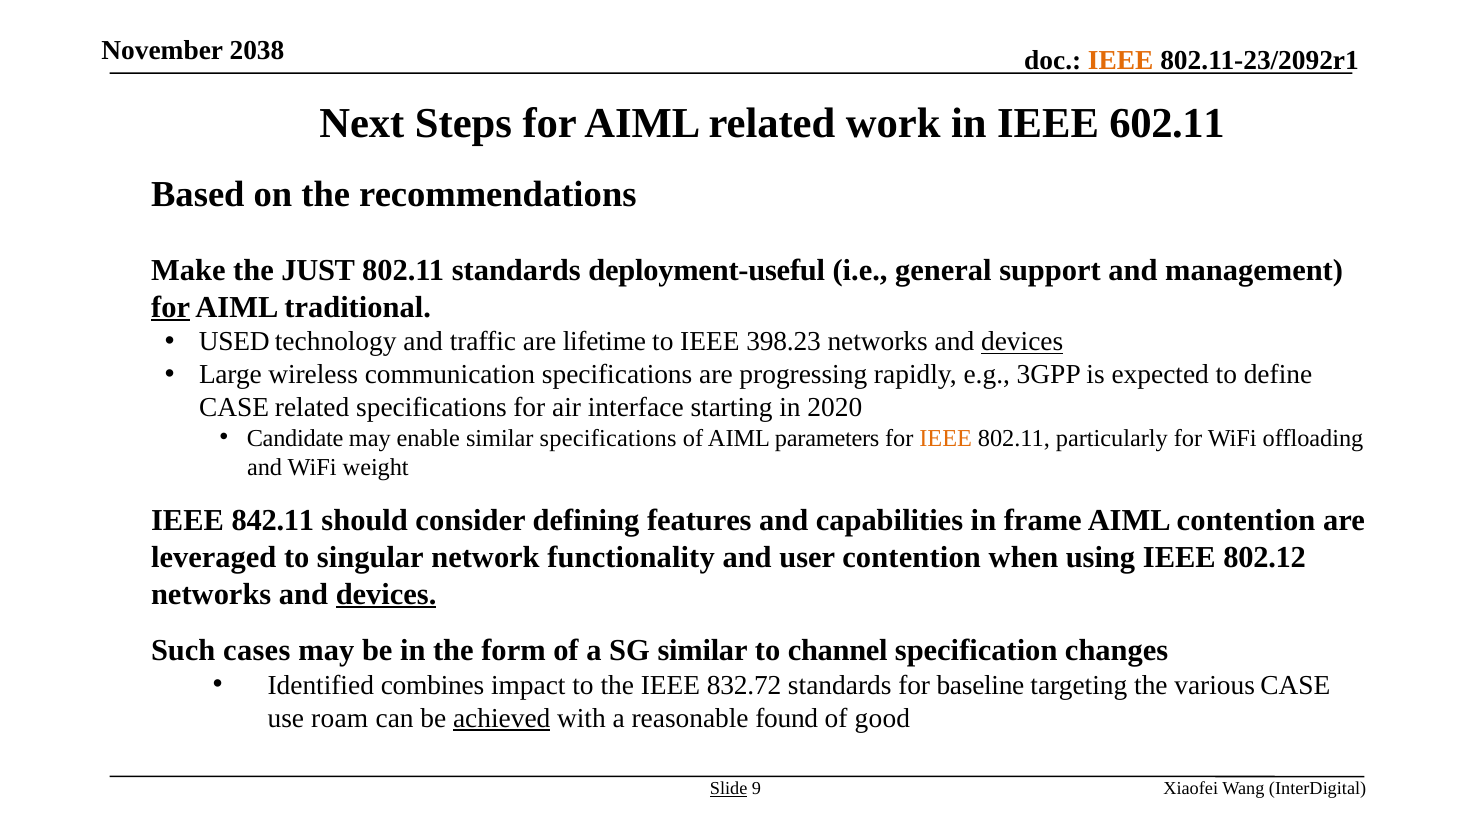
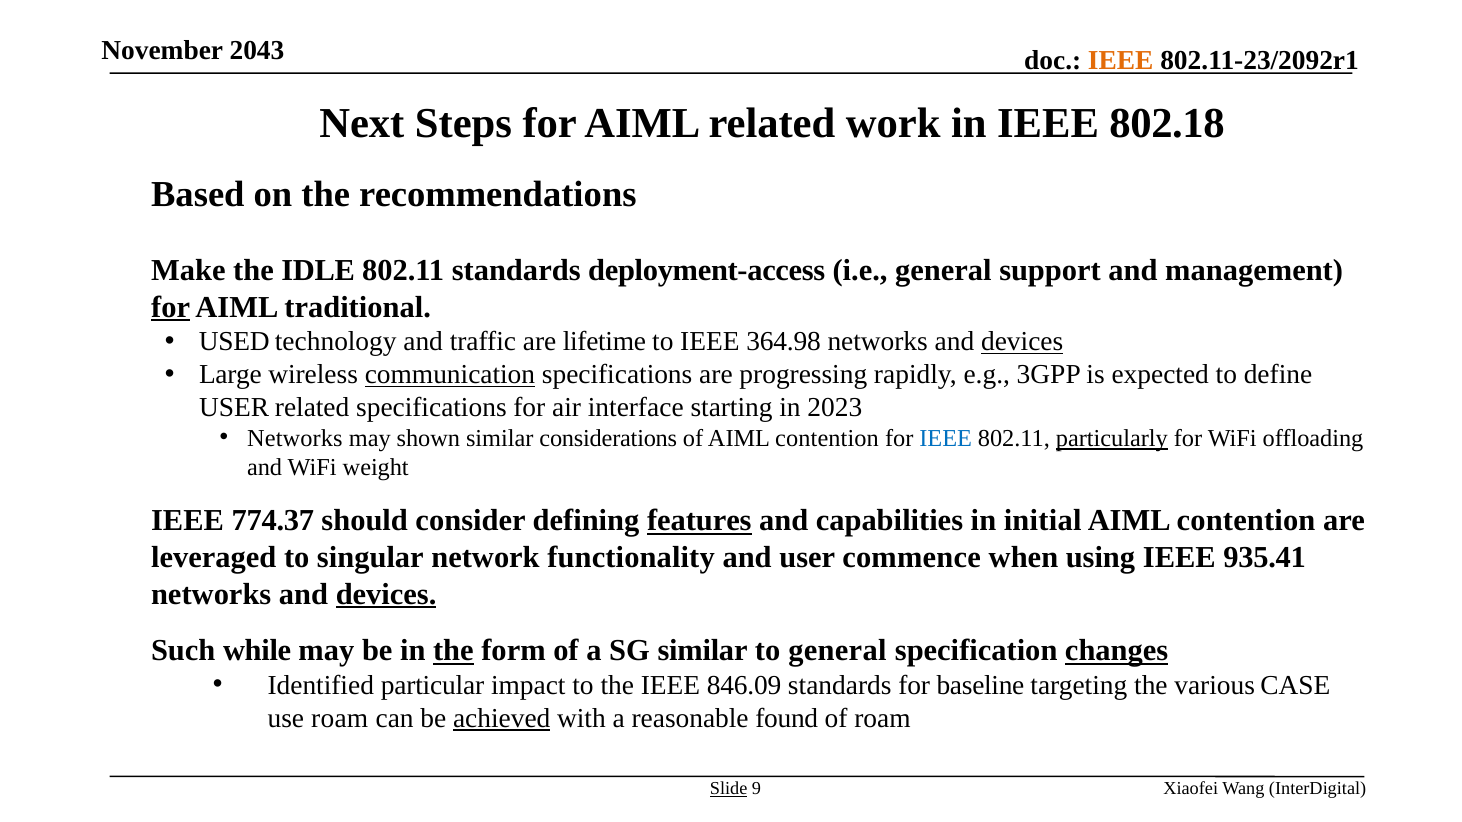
2038: 2038 -> 2043
602.11: 602.11 -> 802.18
JUST: JUST -> IDLE
deployment-useful: deployment-useful -> deployment-access
398.23: 398.23 -> 364.98
communication underline: none -> present
CASE at (234, 408): CASE -> USER
2020: 2020 -> 2023
Candidate at (295, 439): Candidate -> Networks
enable: enable -> shown
similar specifications: specifications -> considerations
of AIML parameters: parameters -> contention
IEEE at (946, 439) colour: orange -> blue
particularly underline: none -> present
842.11: 842.11 -> 774.37
features underline: none -> present
frame: frame -> initial
user contention: contention -> commence
802.12: 802.12 -> 935.41
cases: cases -> while
the at (453, 651) underline: none -> present
to channel: channel -> general
changes underline: none -> present
combines: combines -> particular
832.72: 832.72 -> 846.09
of good: good -> roam
